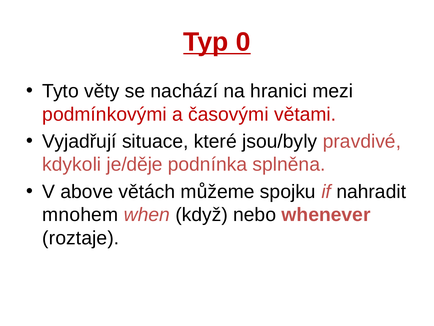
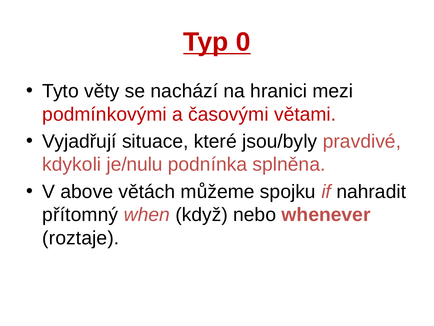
je/děje: je/děje -> je/nulu
mnohem: mnohem -> přítomný
